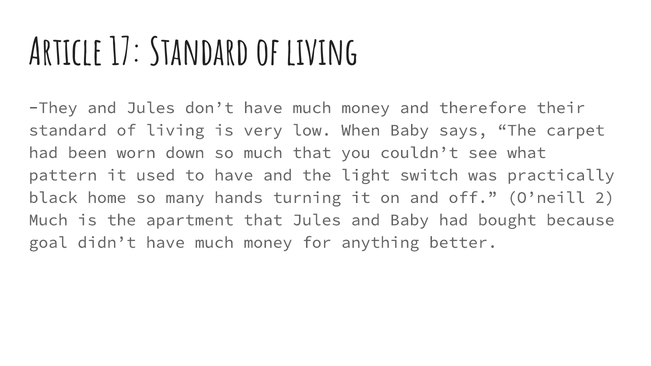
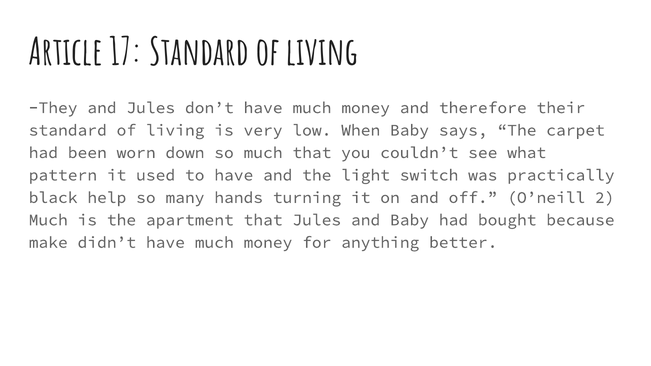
home: home -> help
goal: goal -> make
